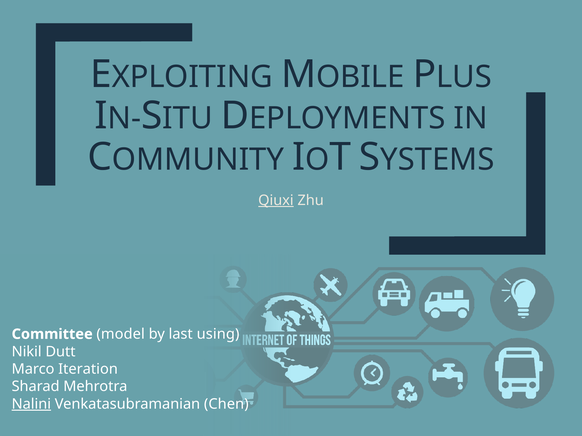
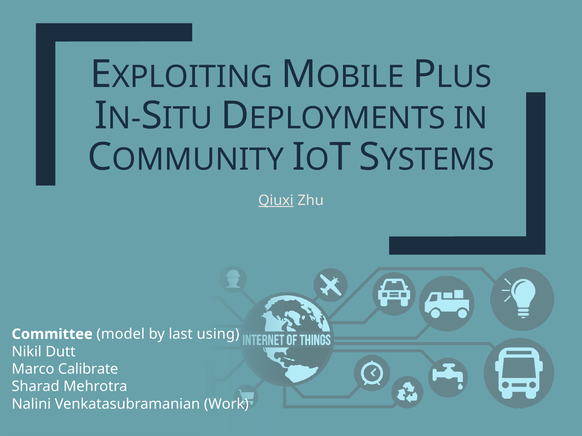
Iteration: Iteration -> Calibrate
Nalini underline: present -> none
Chen: Chen -> Work
